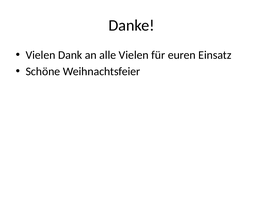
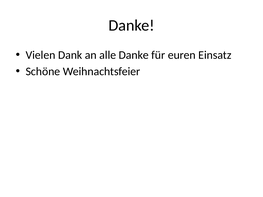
alle Vielen: Vielen -> Danke
